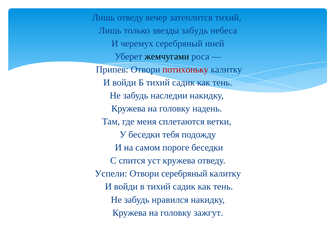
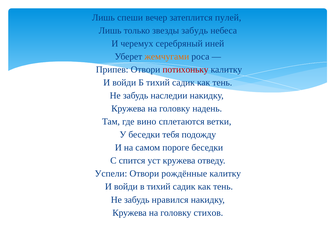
Лишь отведу: отведу -> спеши
затеплится тихий: тихий -> пулей
жемчугами colour: black -> orange
меня: меня -> вино
Отвори серебряный: серебряный -> рождённые
зажгут: зажгут -> стихов
